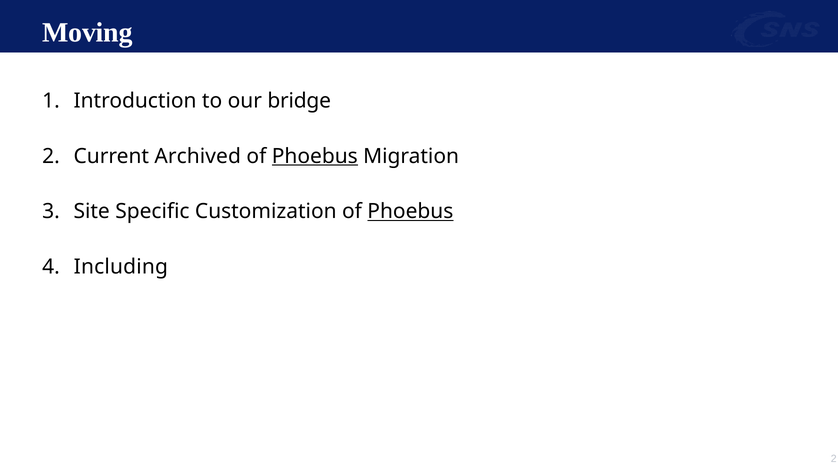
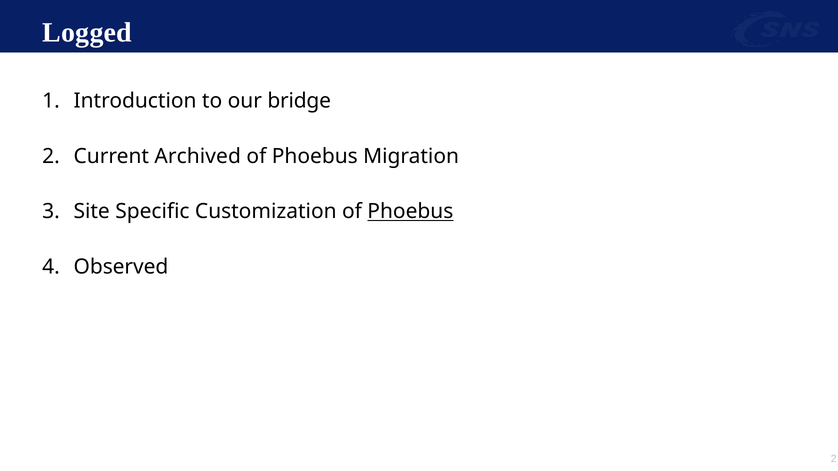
Moving: Moving -> Logged
Phoebus at (315, 156) underline: present -> none
Including: Including -> Observed
